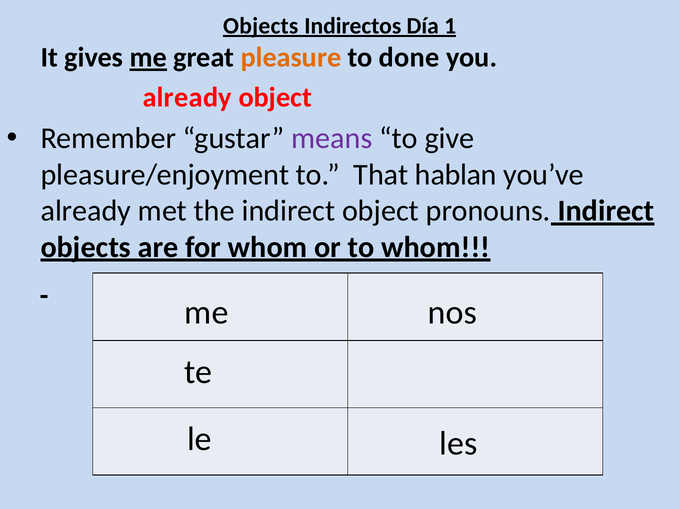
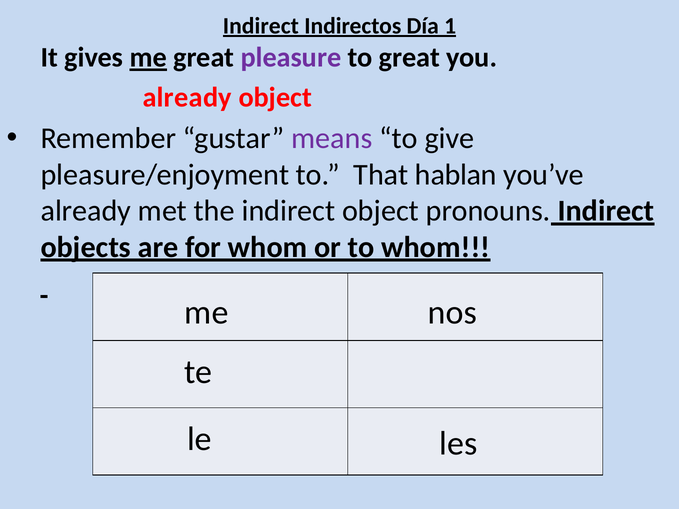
Objects at (261, 26): Objects -> Indirect
pleasure colour: orange -> purple
to done: done -> great
